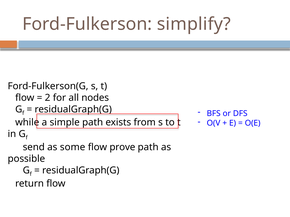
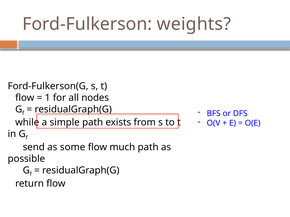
simplify: simplify -> weights
2: 2 -> 1
prove: prove -> much
